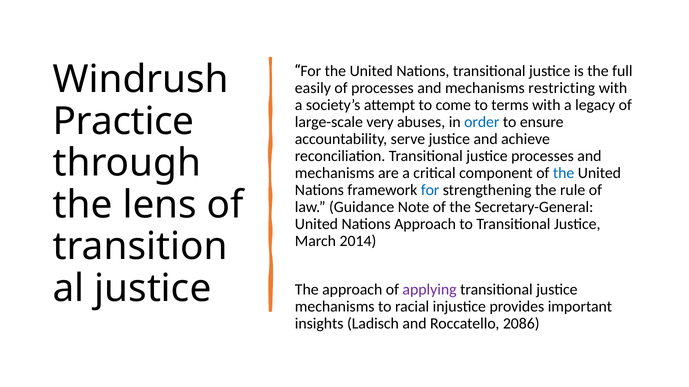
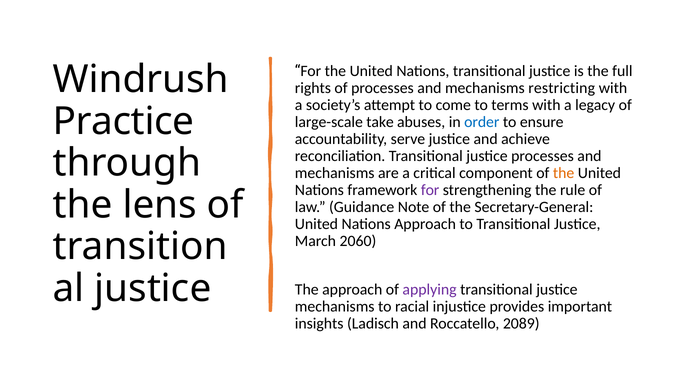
easily: easily -> rights
very: very -> take
the at (564, 173) colour: blue -> orange
for at (430, 190) colour: blue -> purple
2014: 2014 -> 2060
2086: 2086 -> 2089
